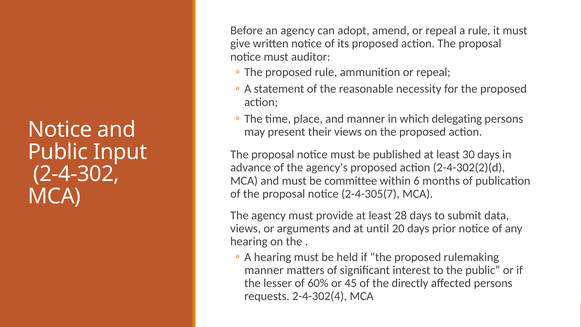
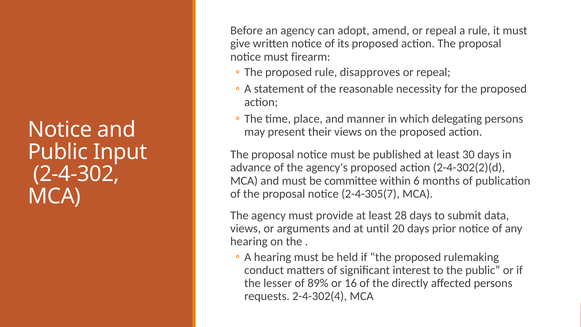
auditor: auditor -> firearm
ammunition: ammunition -> disapproves
manner at (264, 270): manner -> conduct
60%: 60% -> 89%
45: 45 -> 16
